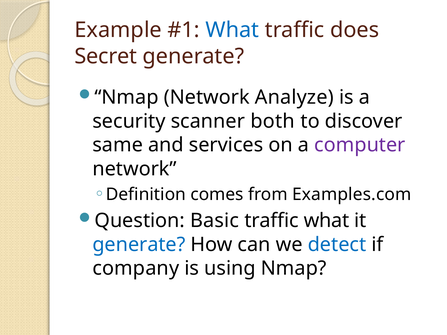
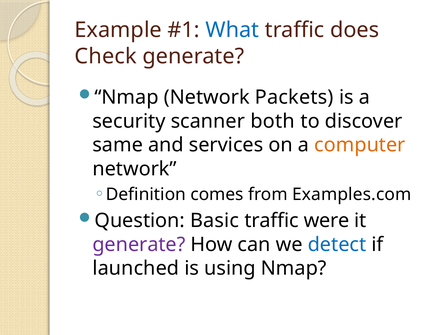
Secret: Secret -> Check
Analyze: Analyze -> Packets
computer colour: purple -> orange
traffic what: what -> were
generate at (139, 245) colour: blue -> purple
company: company -> launched
